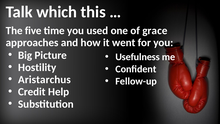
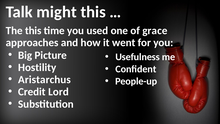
which: which -> might
The five: five -> this
Fellow-up: Fellow-up -> People-up
Help: Help -> Lord
